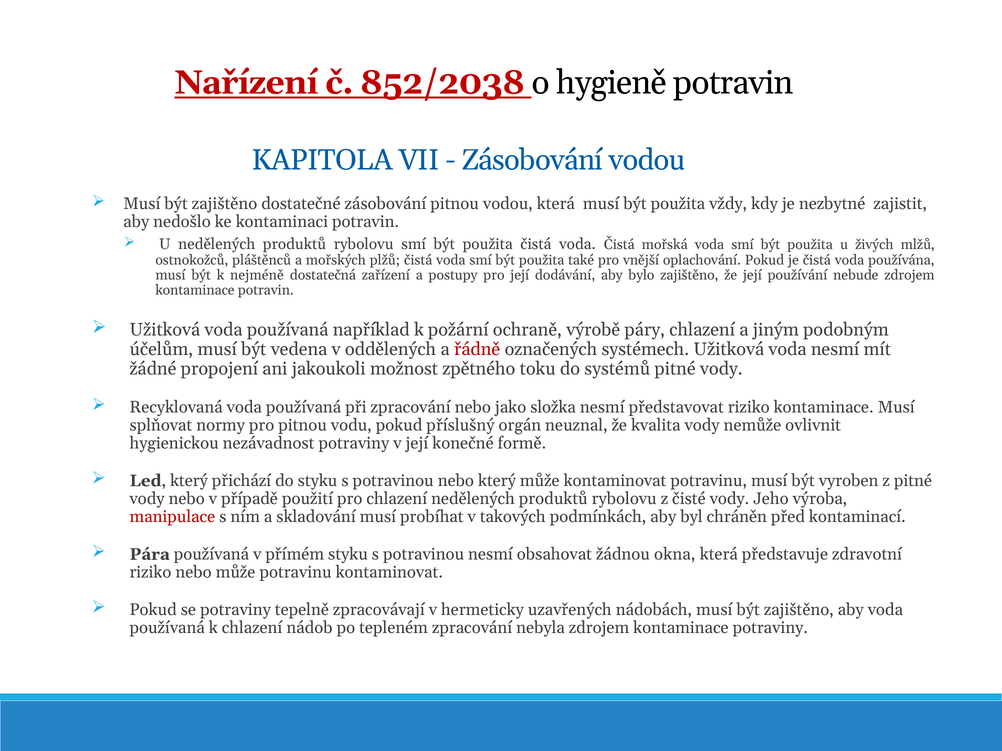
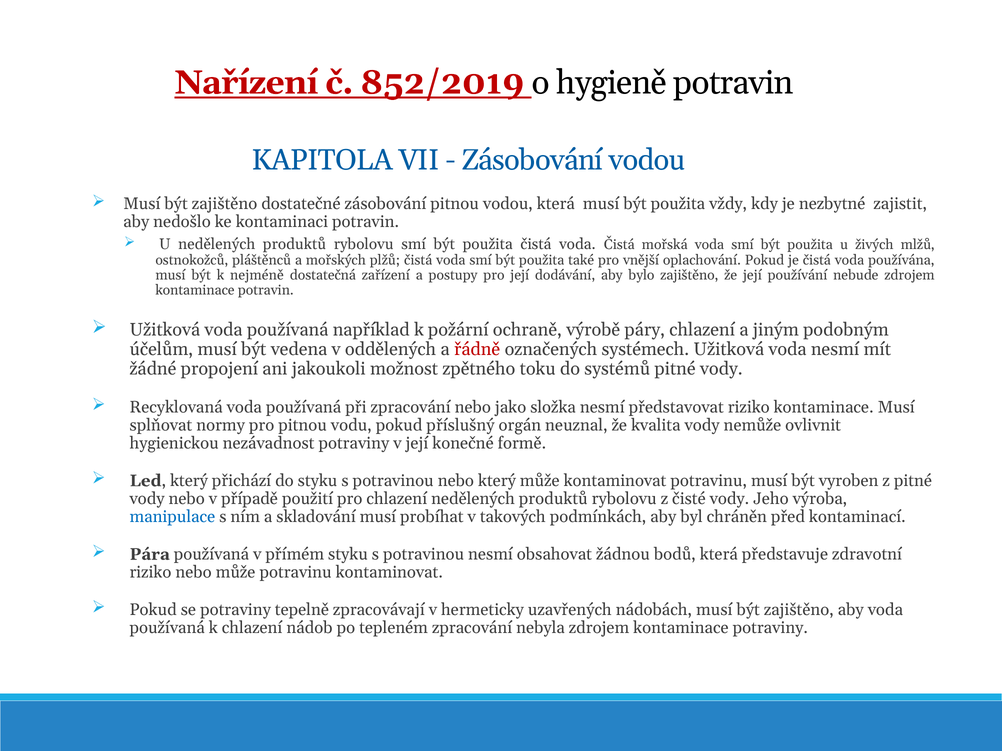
852/2038: 852/2038 -> 852/2019
manipulace colour: red -> blue
okna: okna -> bodů
